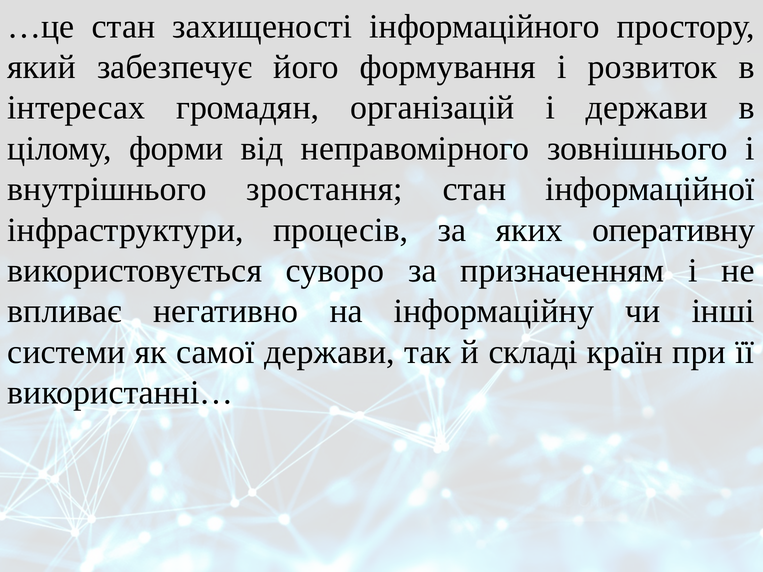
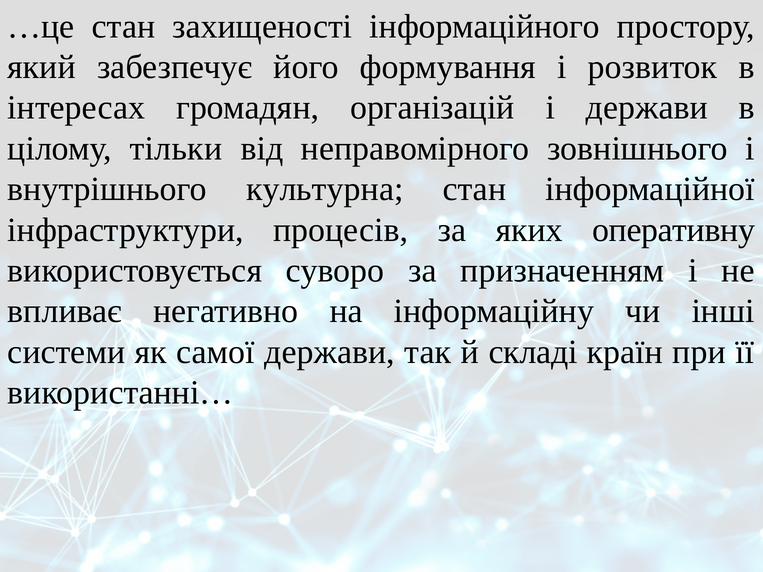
форми: форми -> тільки
зростання: зростання -> культурна
